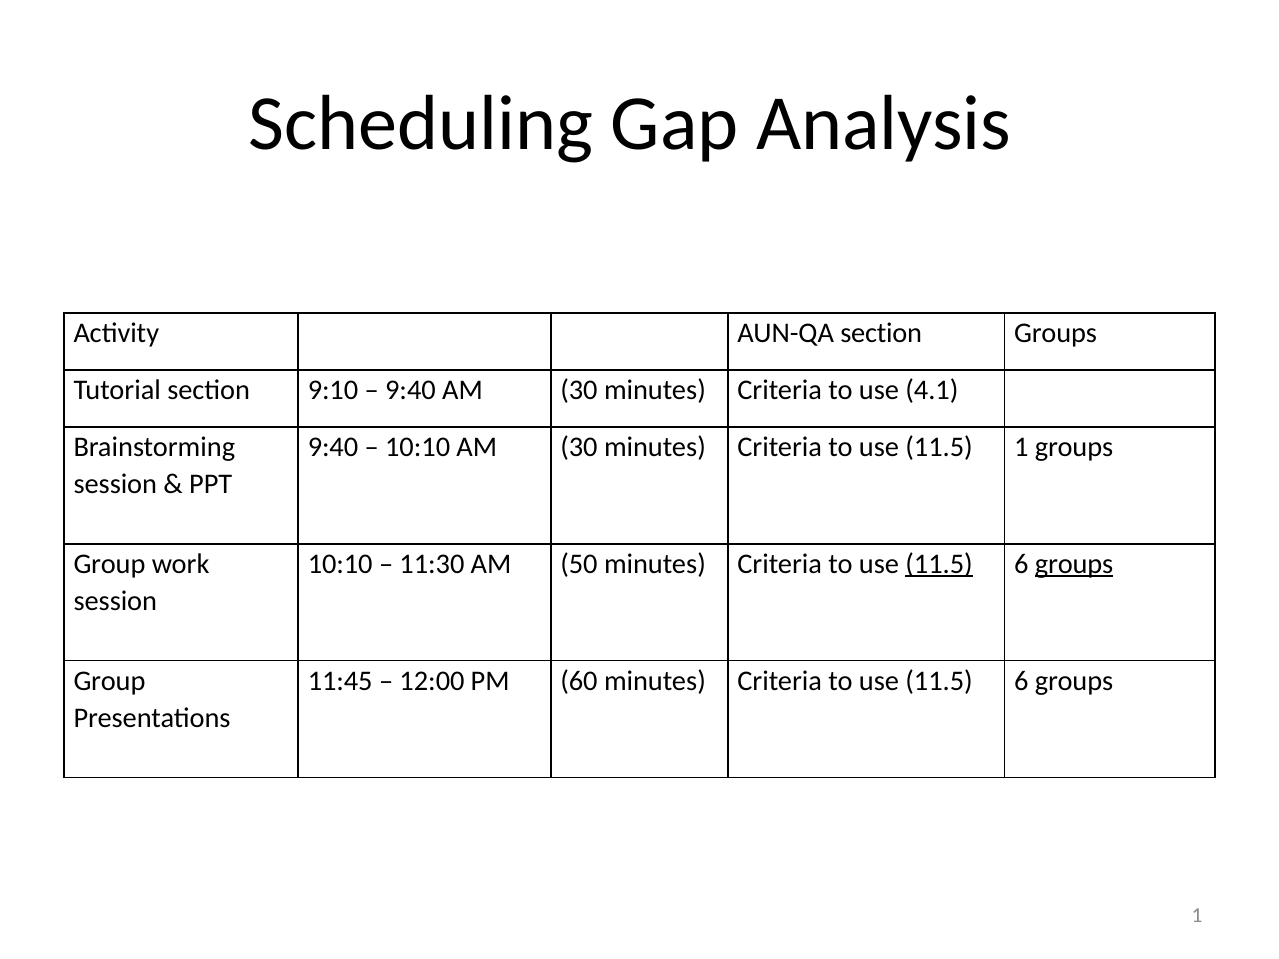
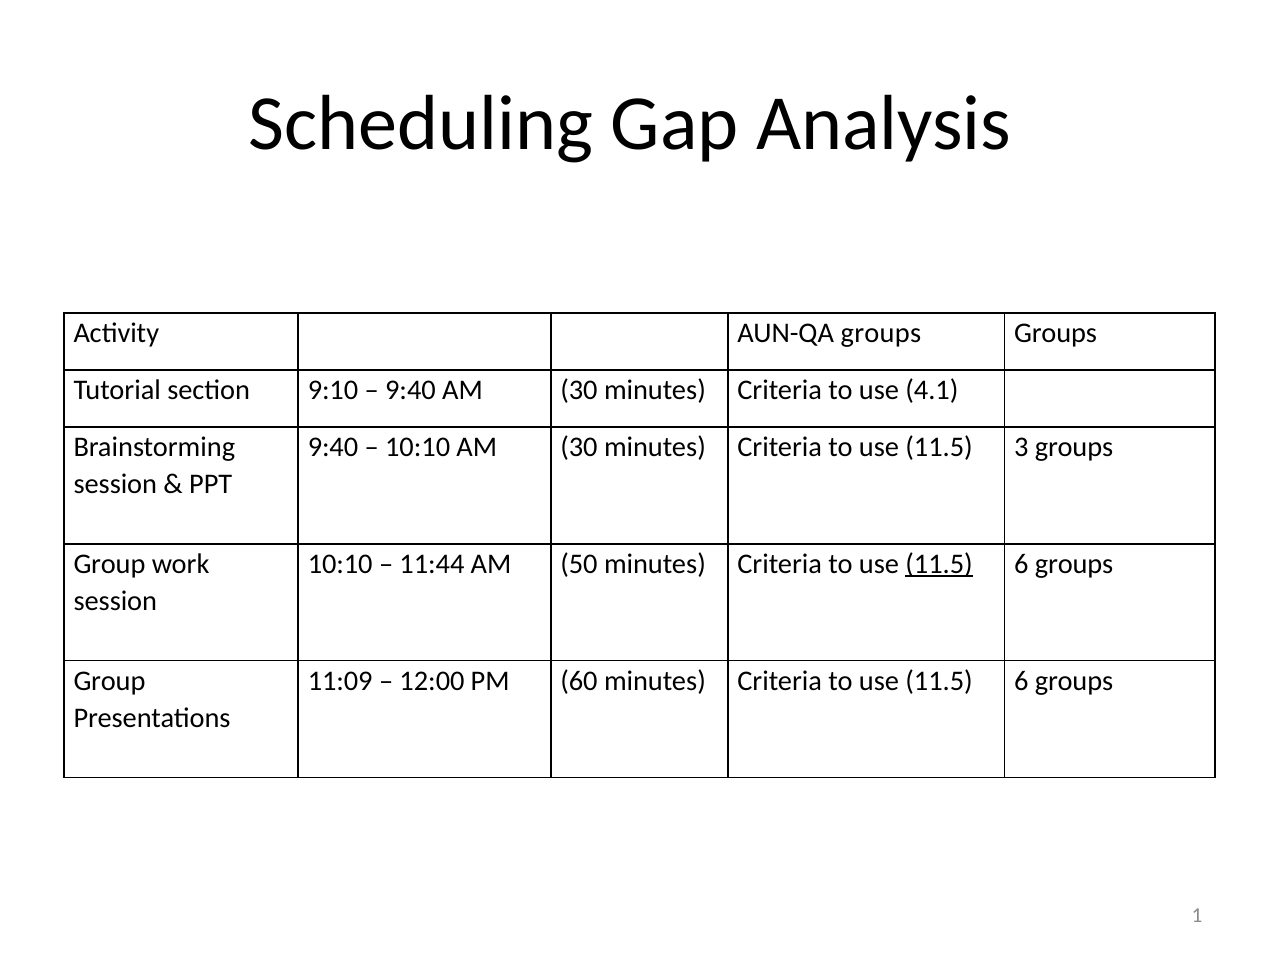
AUN-QA section: section -> groups
11.5 1: 1 -> 3
11:30: 11:30 -> 11:44
groups at (1074, 564) underline: present -> none
11:45: 11:45 -> 11:09
